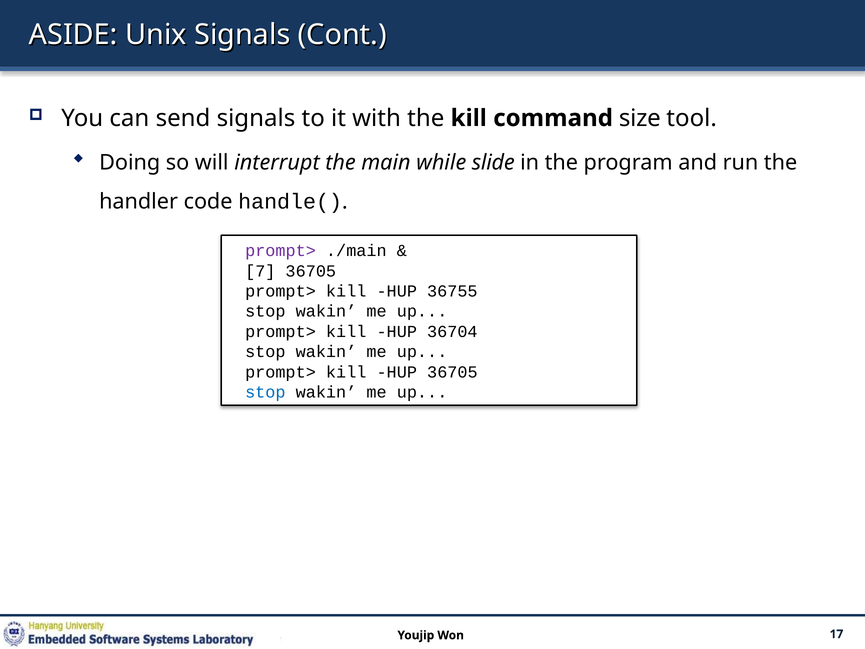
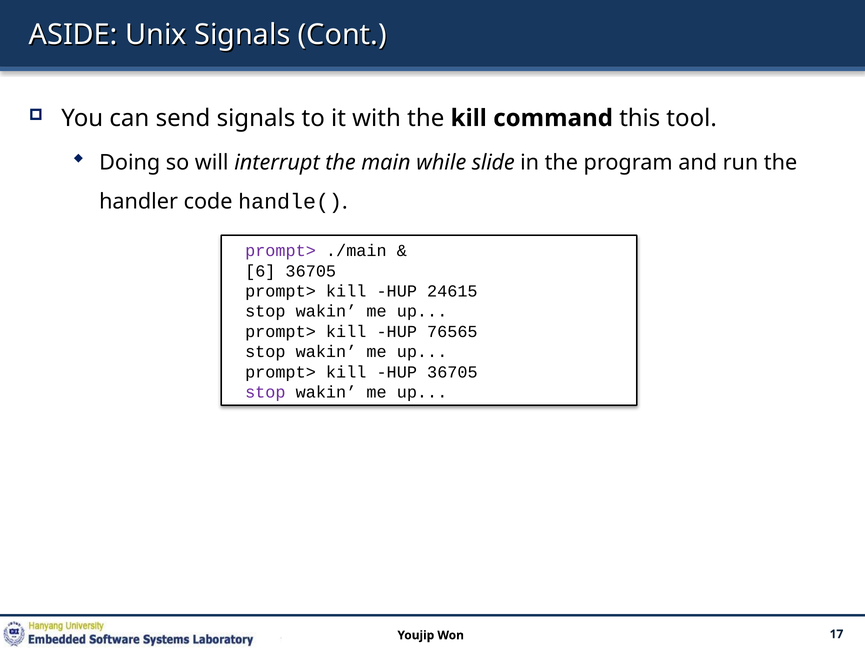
size: size -> this
7: 7 -> 6
36755: 36755 -> 24615
36704: 36704 -> 76565
stop at (265, 392) colour: blue -> purple
